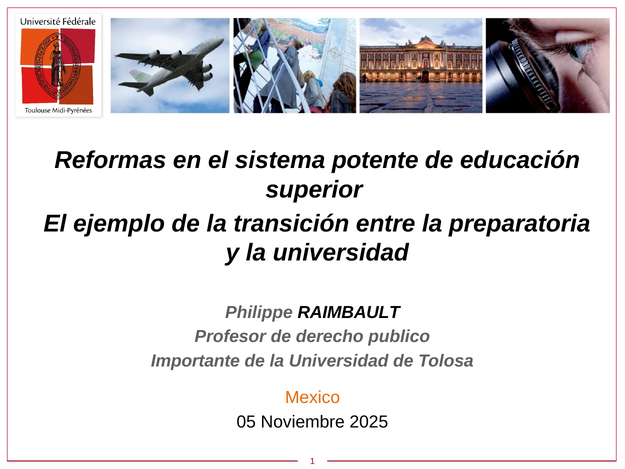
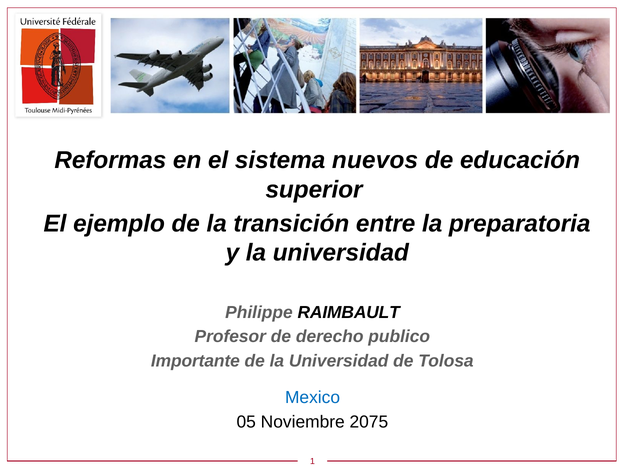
potente: potente -> nuevos
Mexico colour: orange -> blue
2025: 2025 -> 2075
